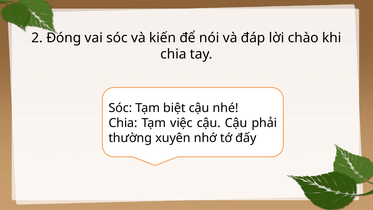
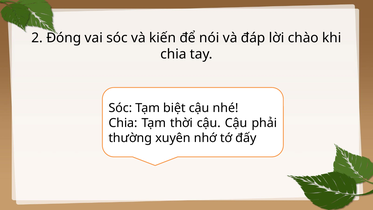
việc: việc -> thời
